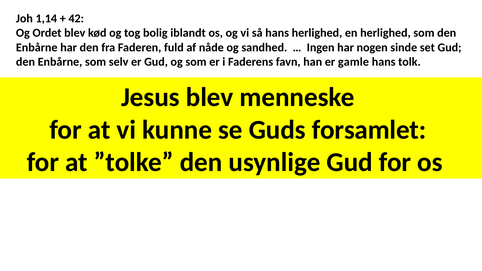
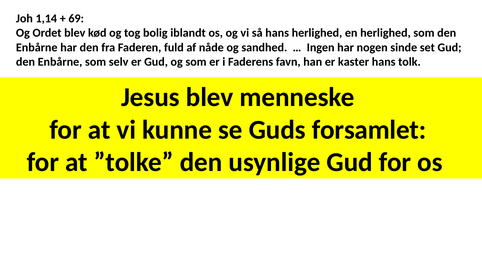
42: 42 -> 69
gamle: gamle -> kaster
